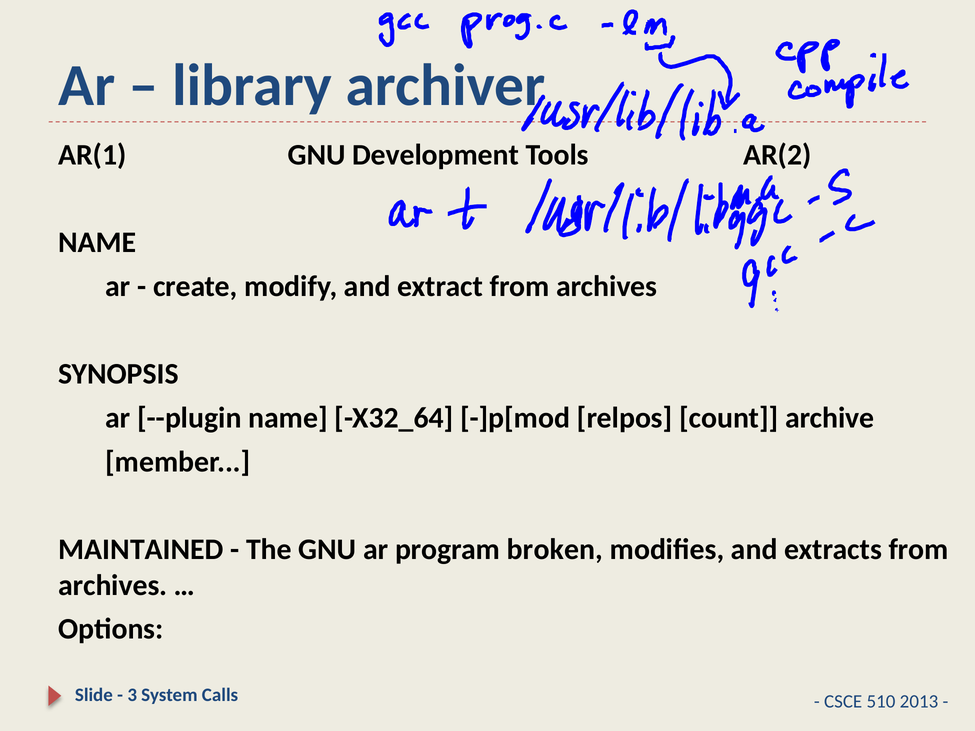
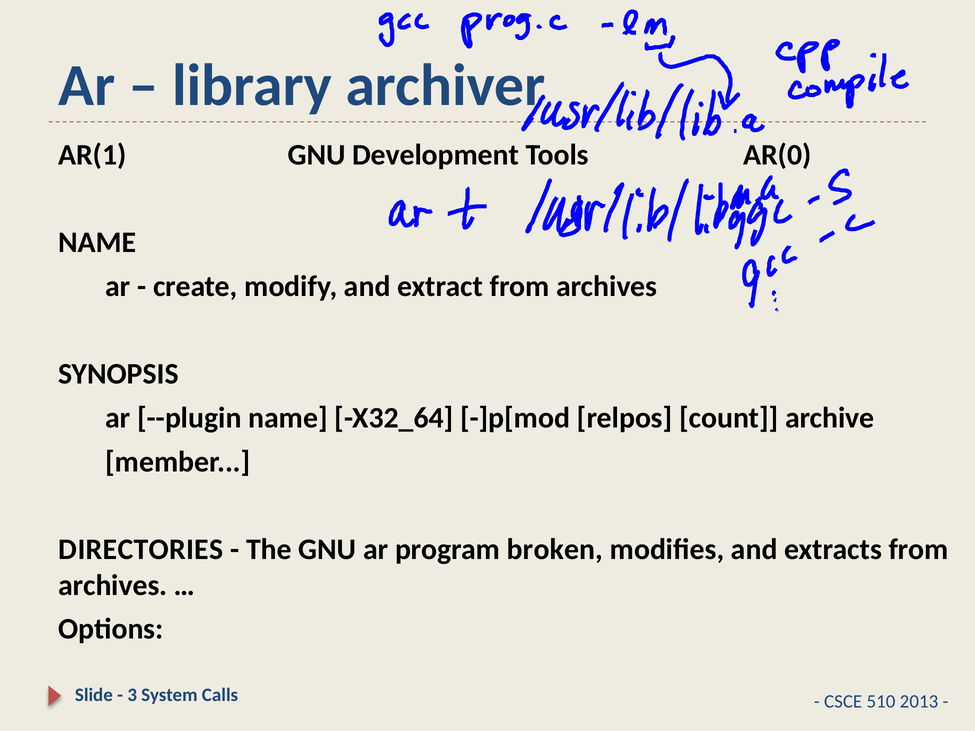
AR(2: AR(2 -> AR(0
MAINTAINED: MAINTAINED -> DIRECTORIES
